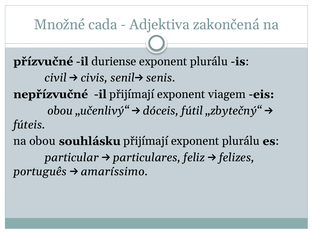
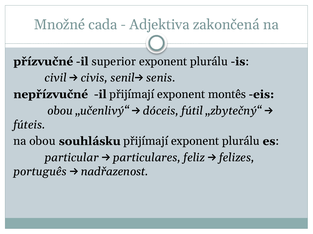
duriense: duriense -> superior
viagem: viagem -> montês
amaríssimo: amaríssimo -> nadřazenost
